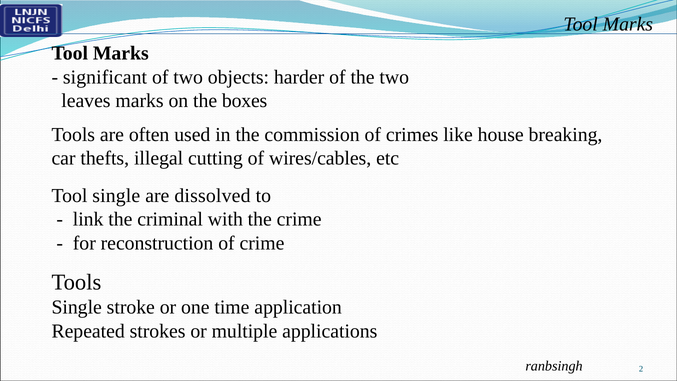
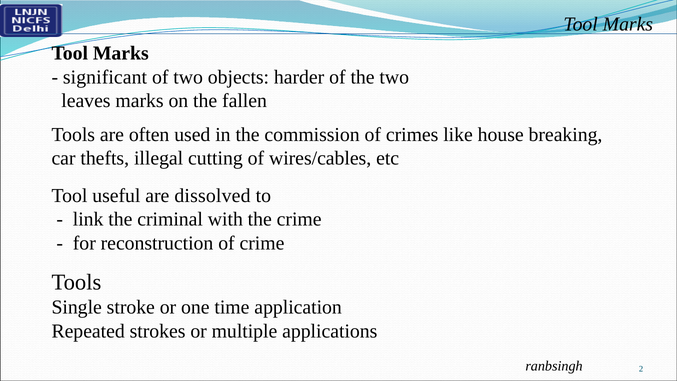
boxes: boxes -> fallen
Tool single: single -> useful
